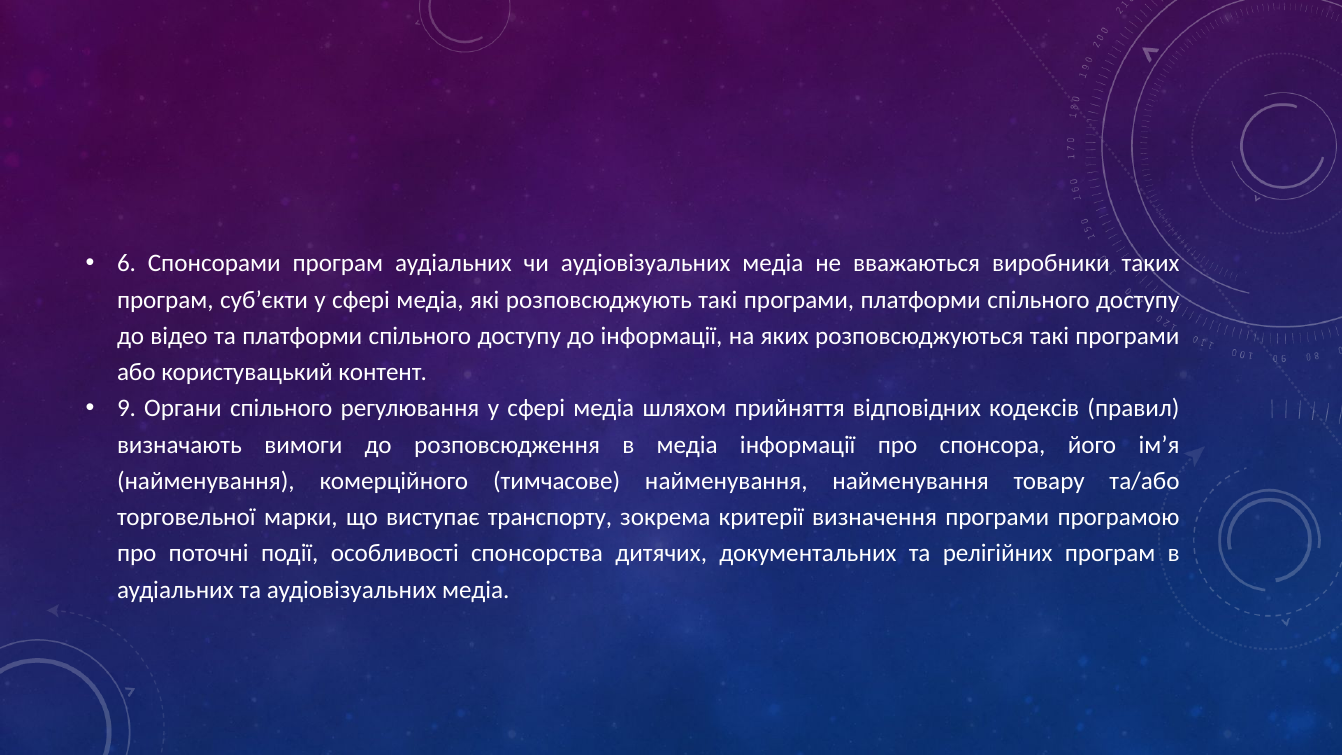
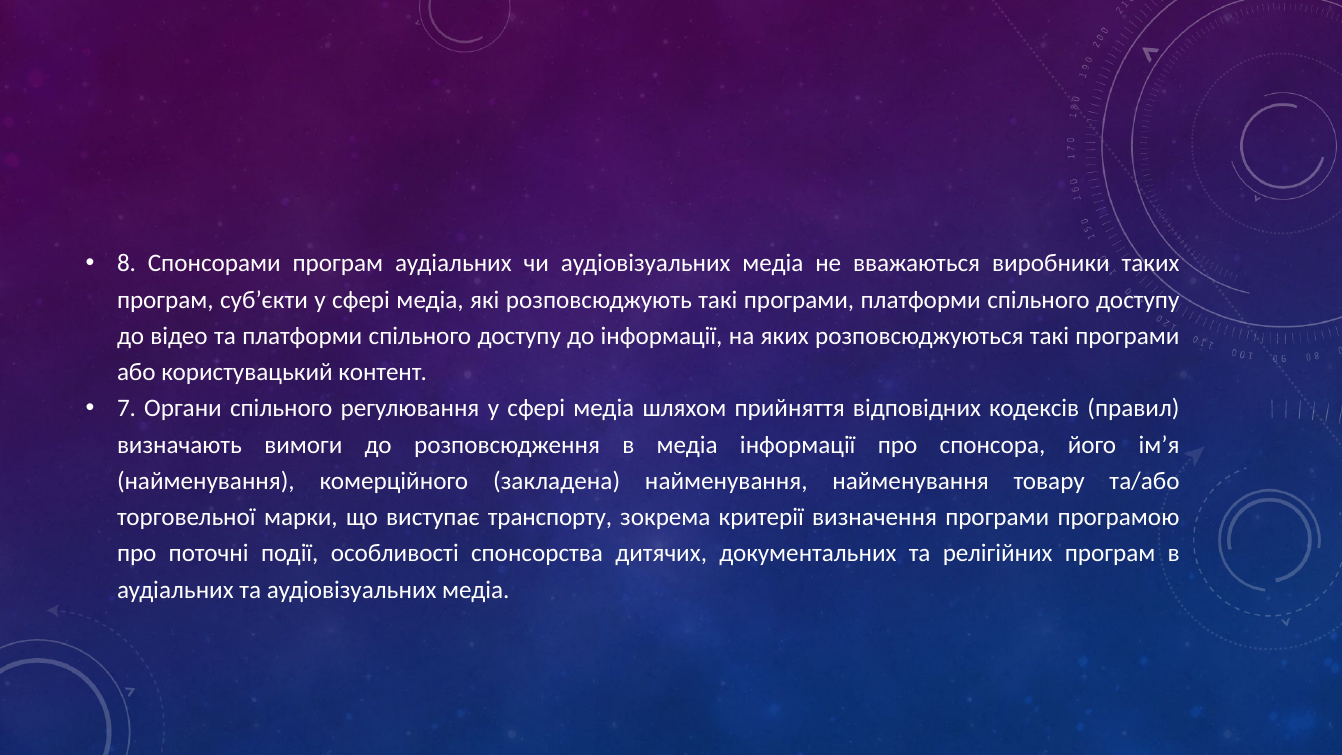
6: 6 -> 8
9: 9 -> 7
тимчасове: тимчасове -> закладена
